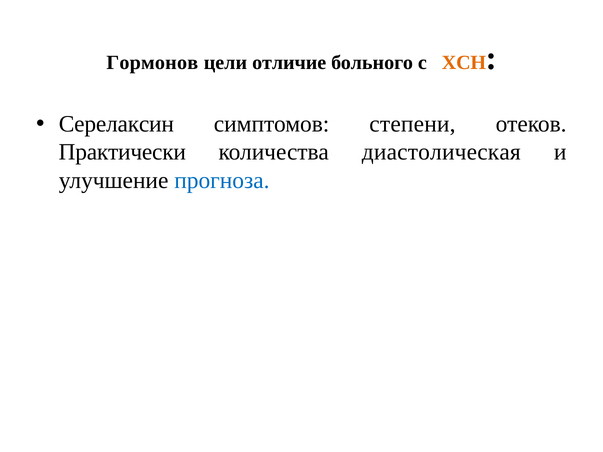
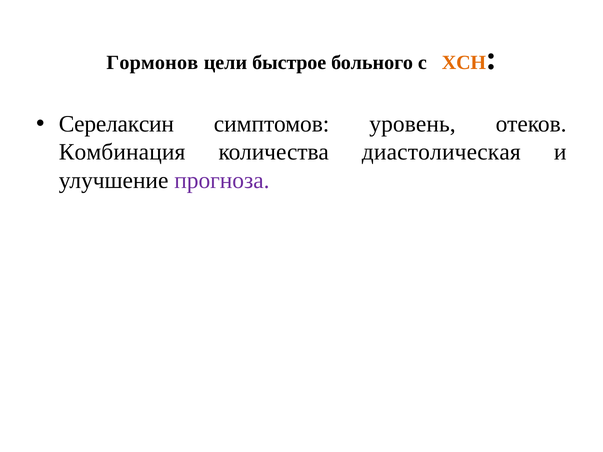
отличие: отличие -> быстрое
степени: степени -> уровень
Практически: Практически -> Комбинация
прогноза colour: blue -> purple
